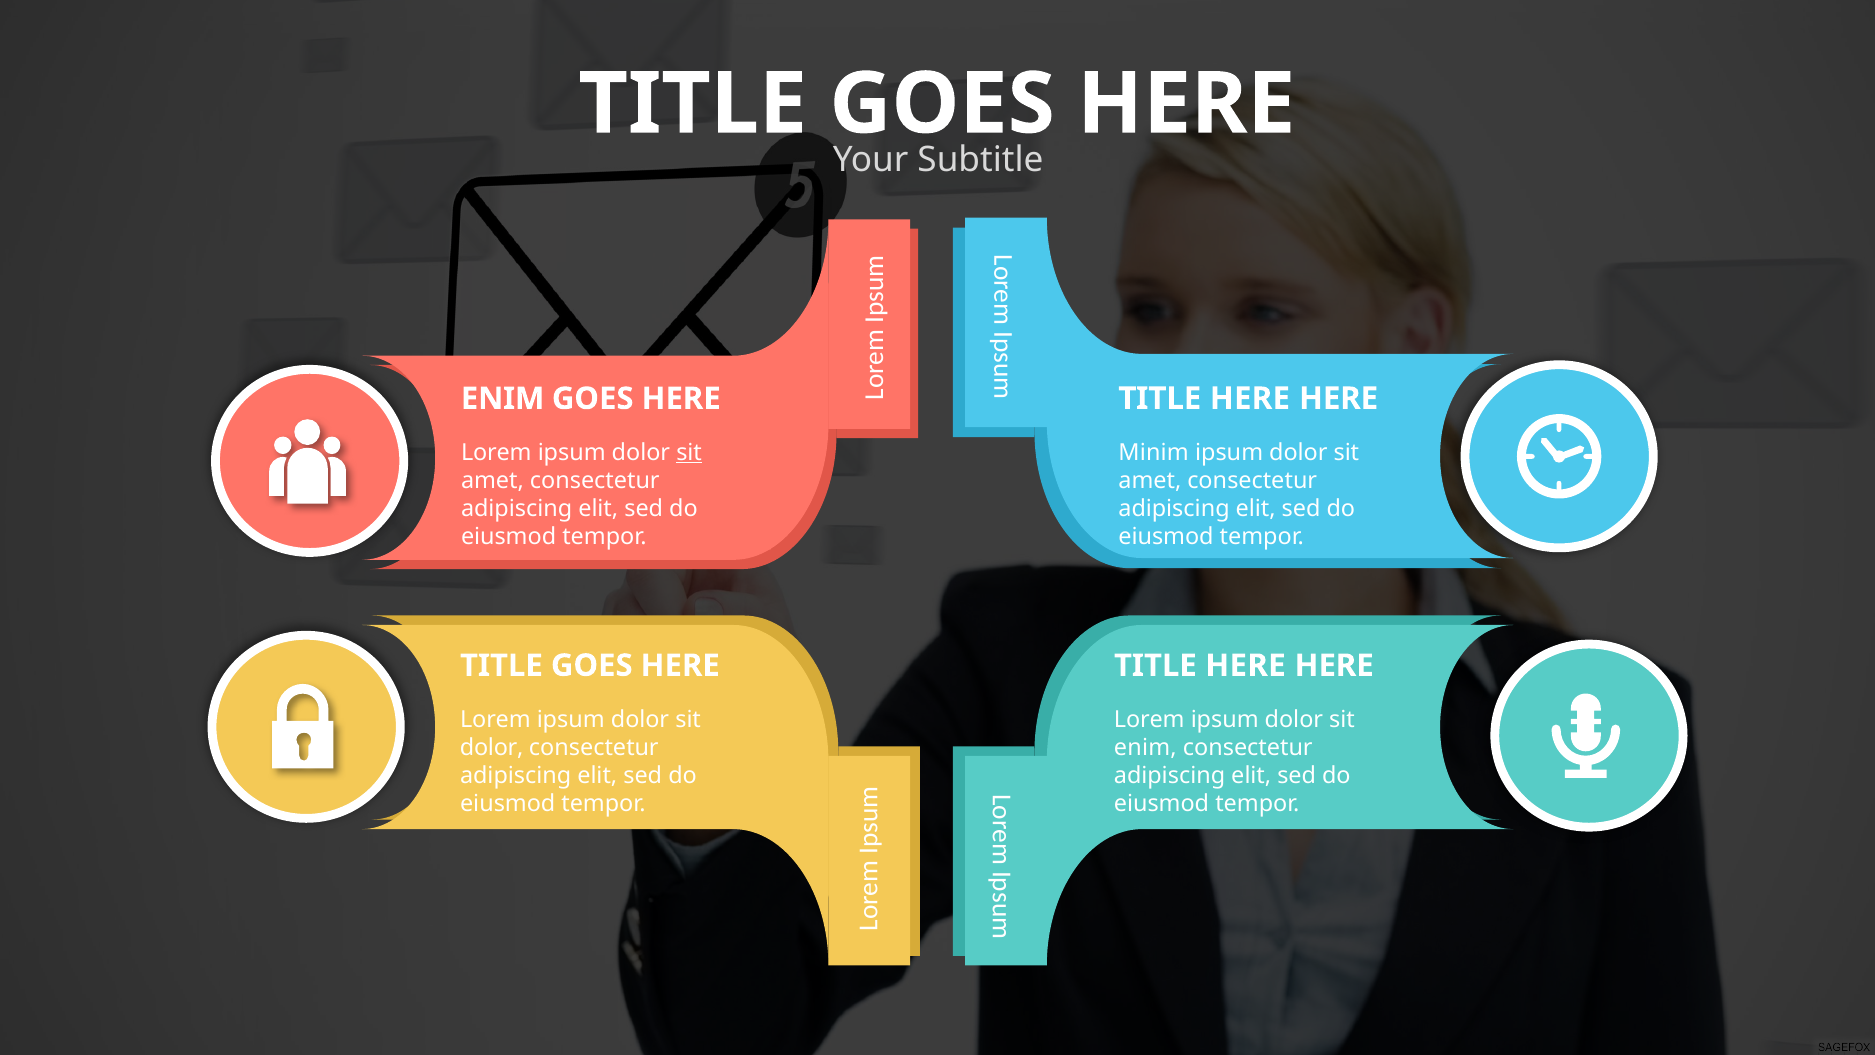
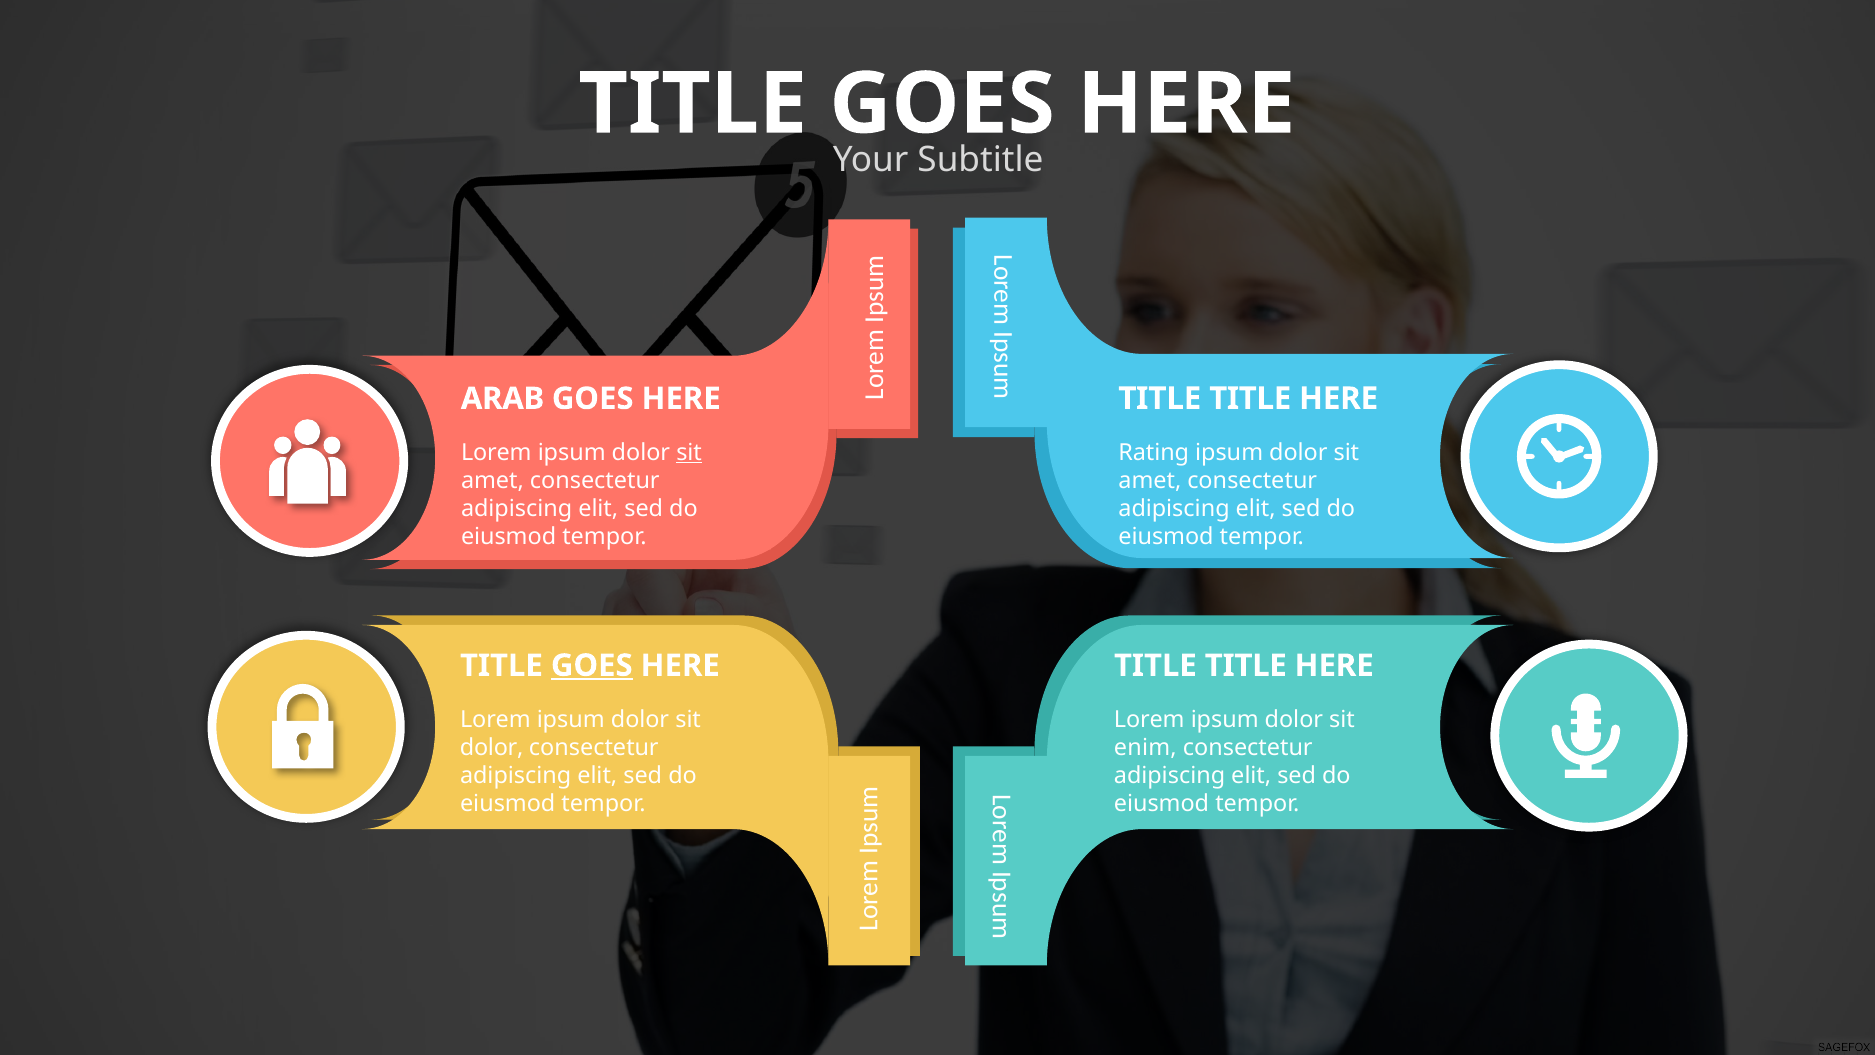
ENIM at (503, 399): ENIM -> ARAB
HERE at (1250, 398): HERE -> TITLE
Minim: Minim -> Rating
GOES at (592, 665) underline: none -> present
HERE at (1246, 665): HERE -> TITLE
